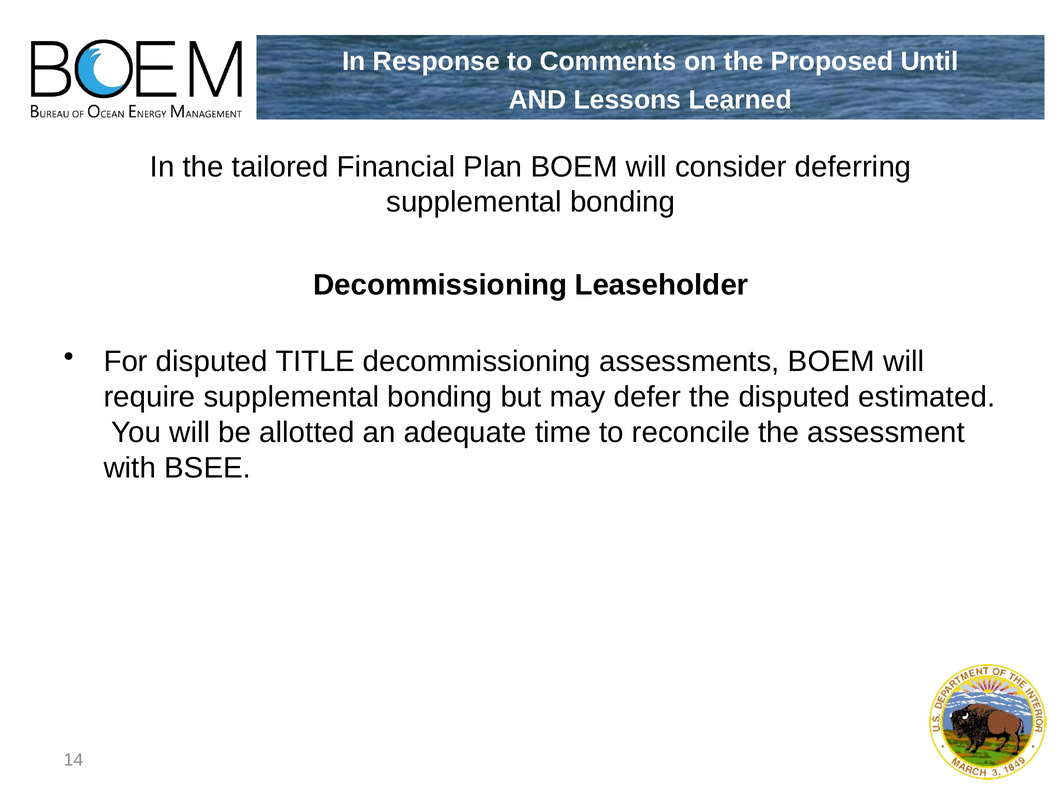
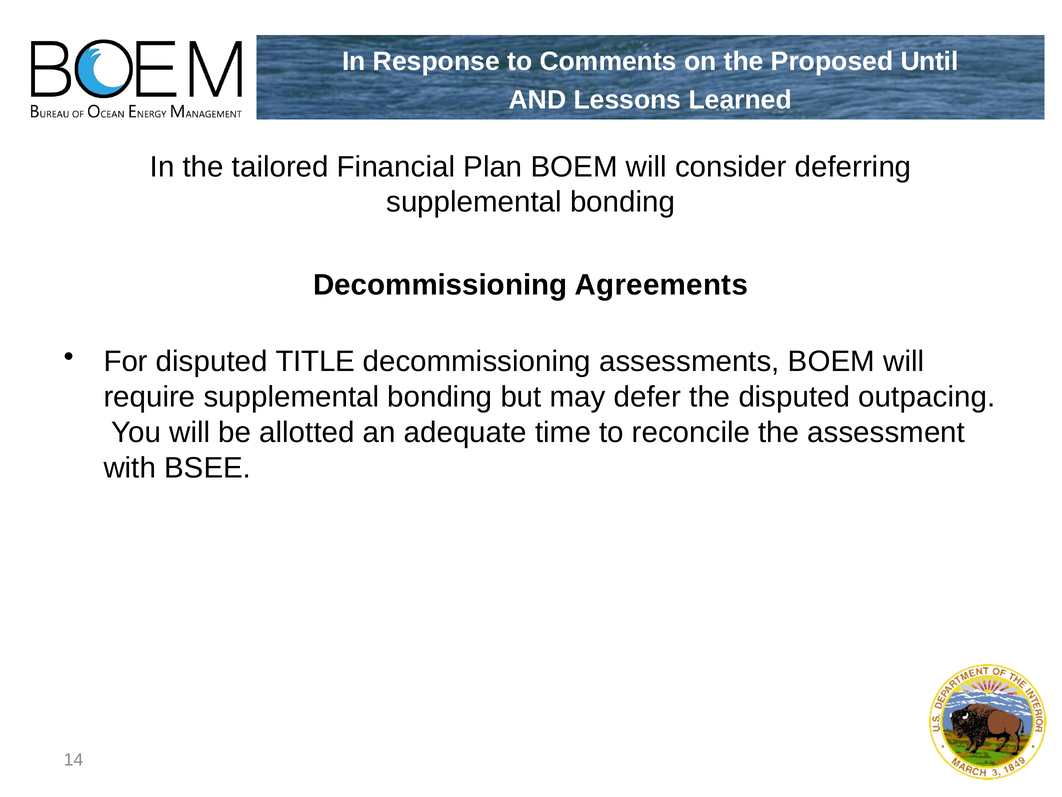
Leaseholder: Leaseholder -> Agreements
estimated: estimated -> outpacing
